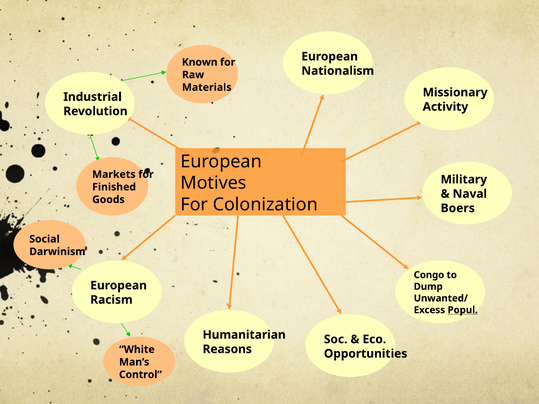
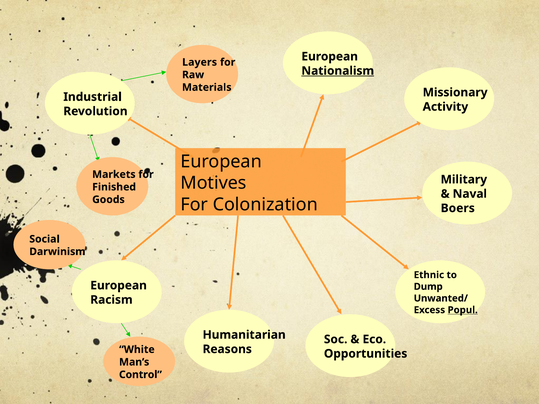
Known: Known -> Layers
Nationalism underline: none -> present
Congo: Congo -> Ethnic
